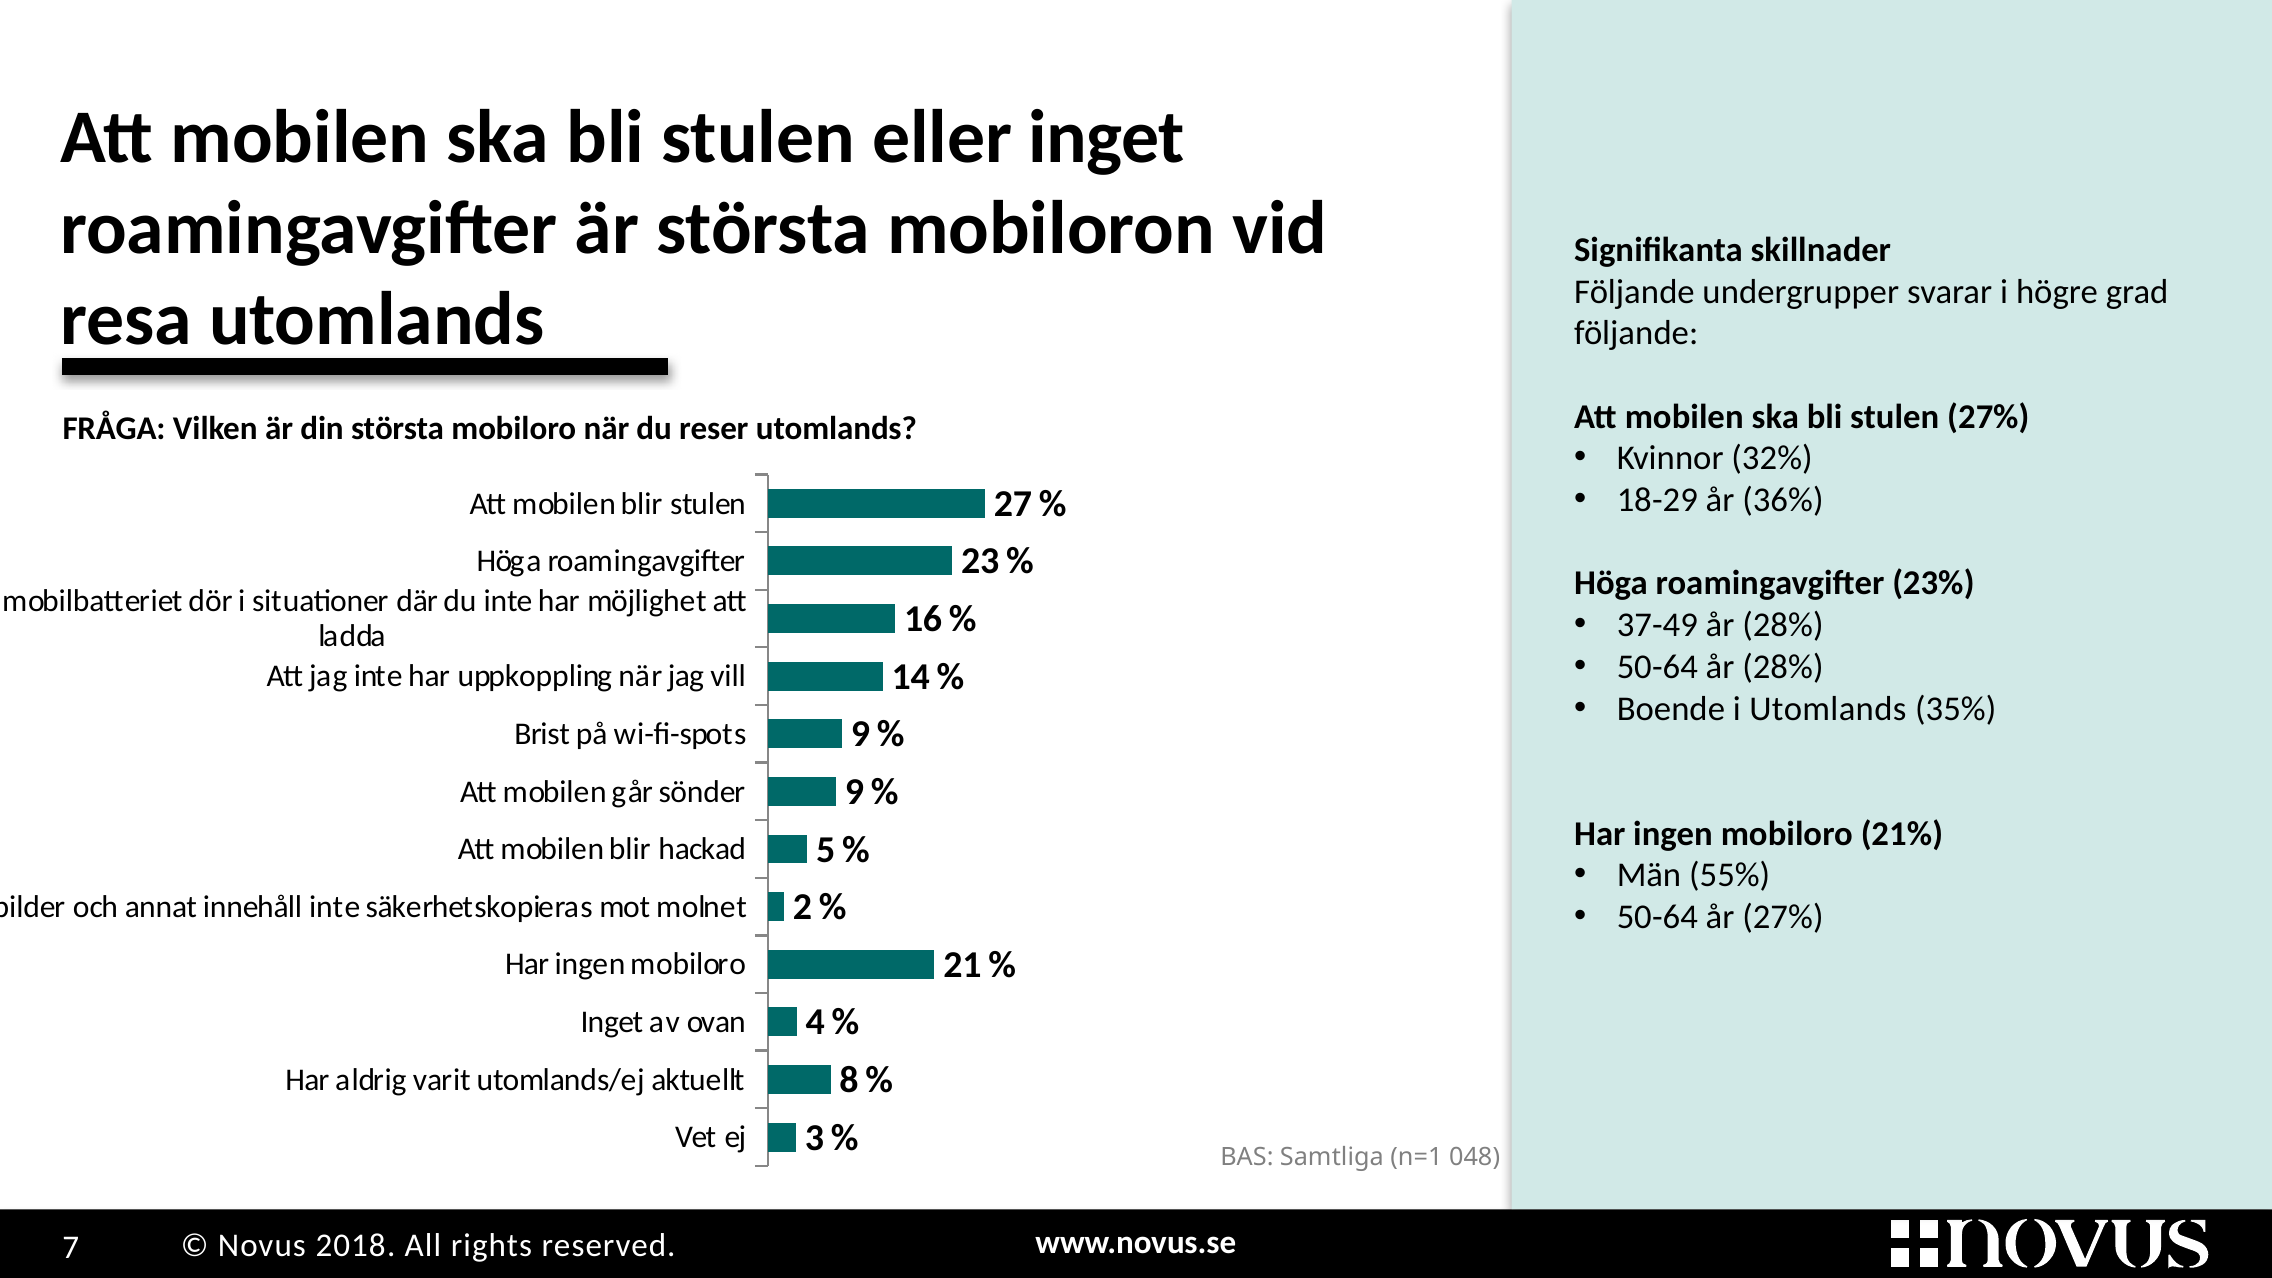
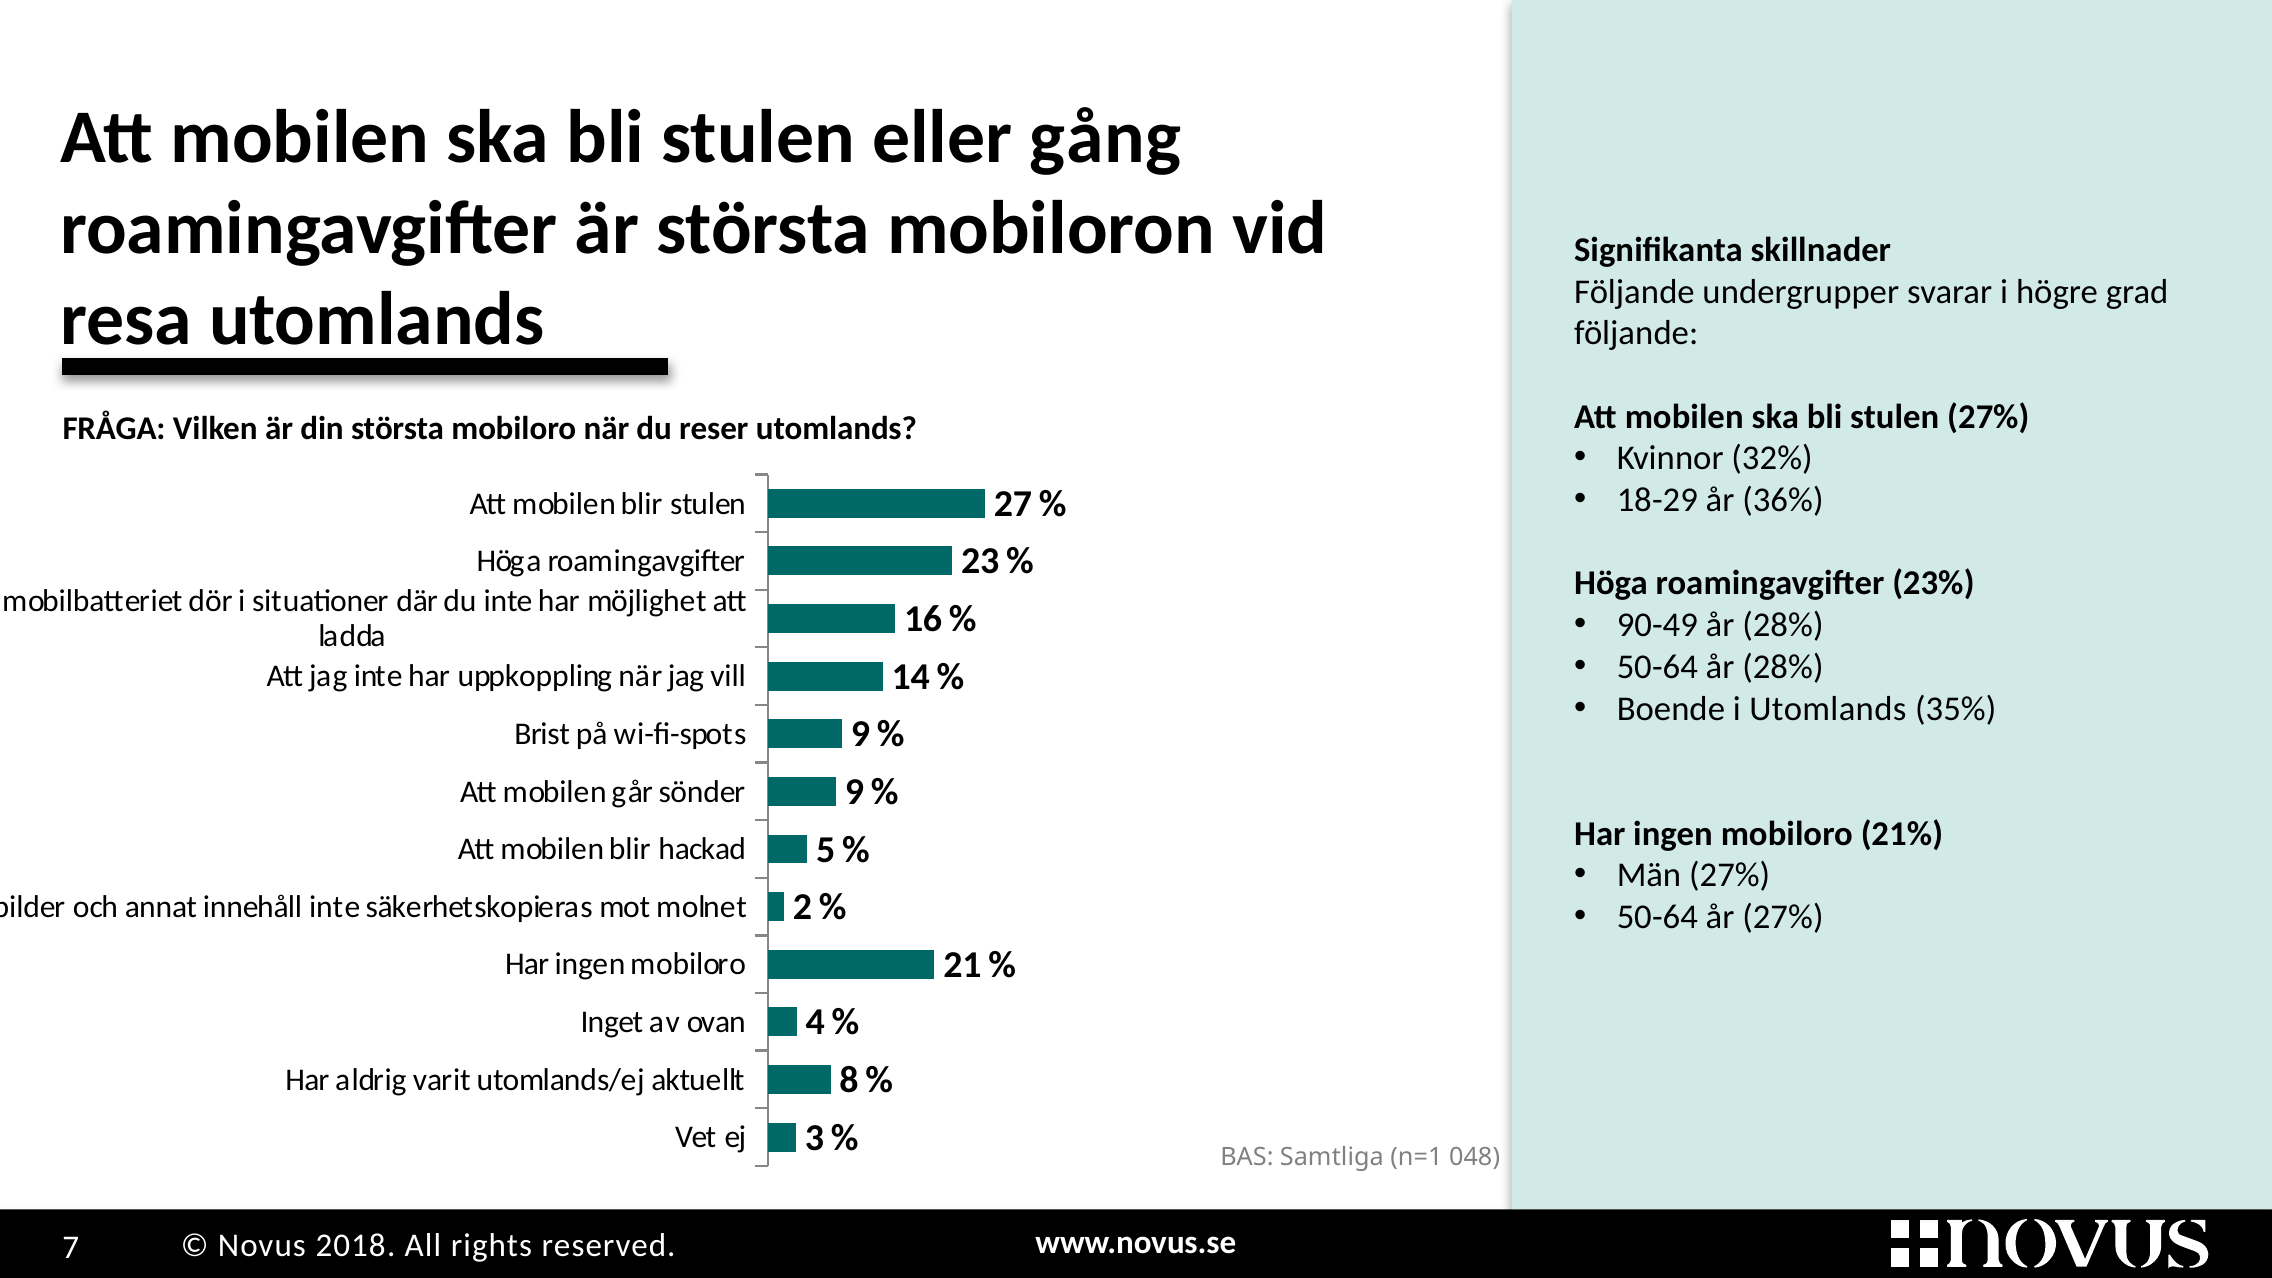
eller inget: inget -> gång
37-49: 37-49 -> 90-49
Män 55%: 55% -> 27%
